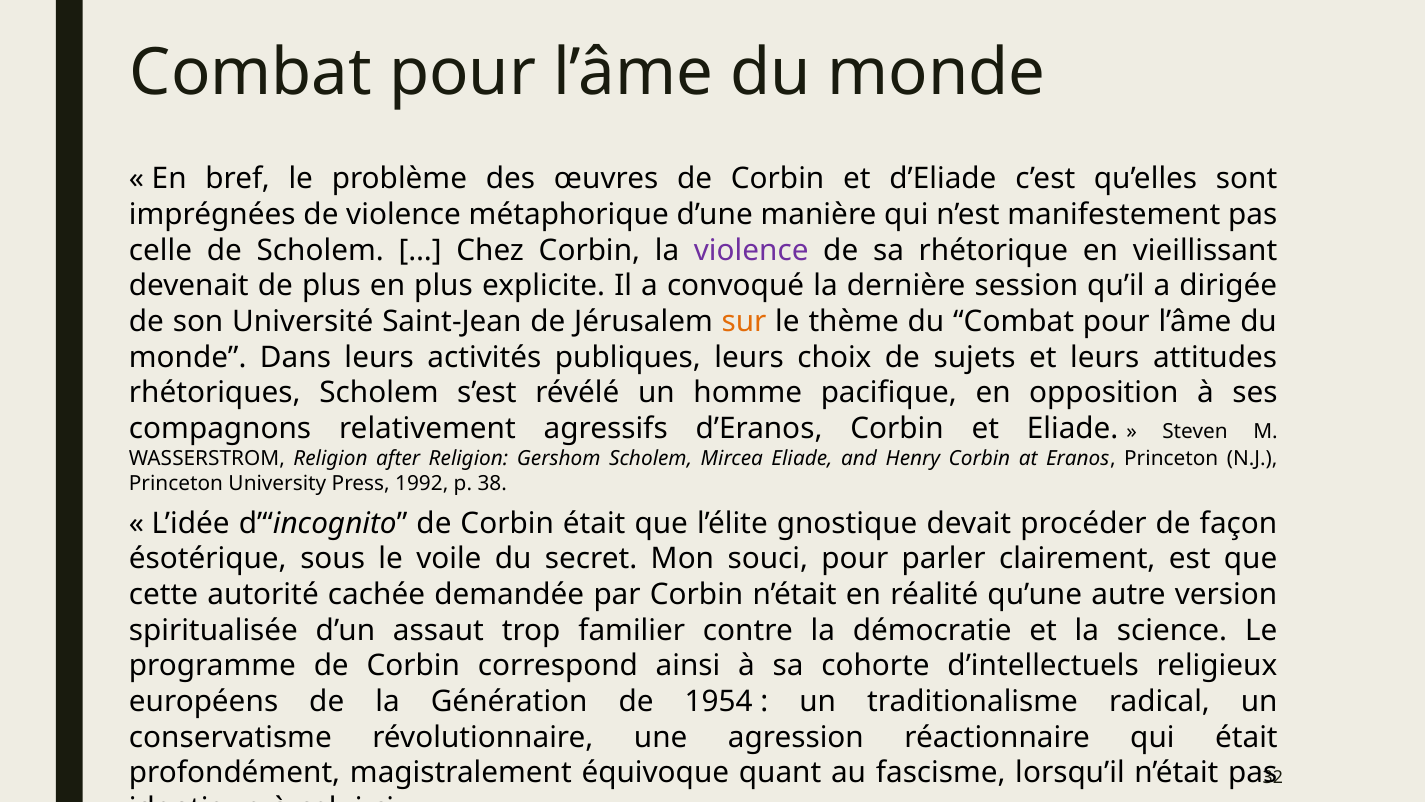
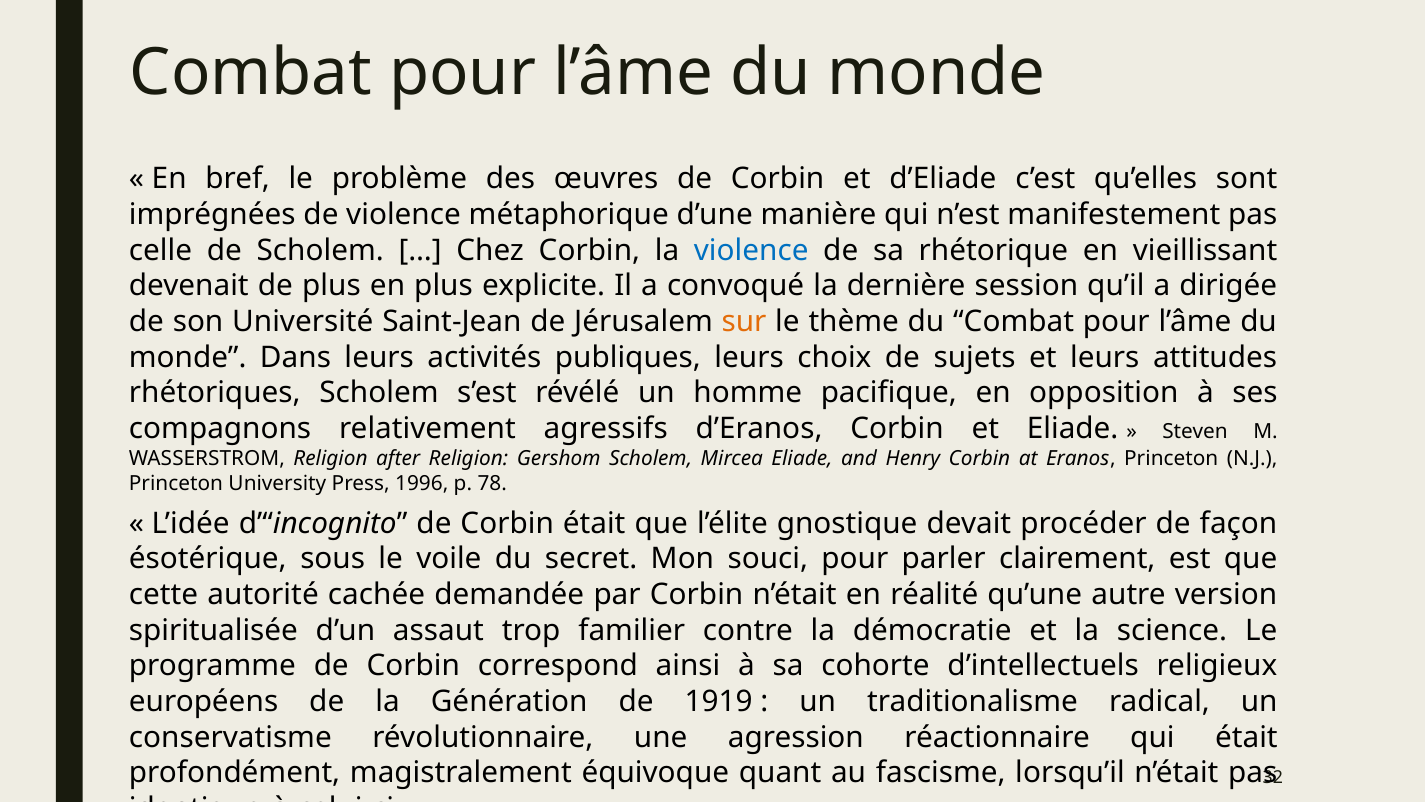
violence at (751, 250) colour: purple -> blue
1992: 1992 -> 1996
38: 38 -> 78
1954: 1954 -> 1919
